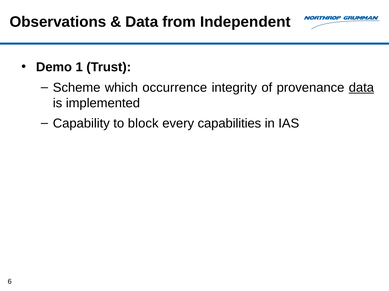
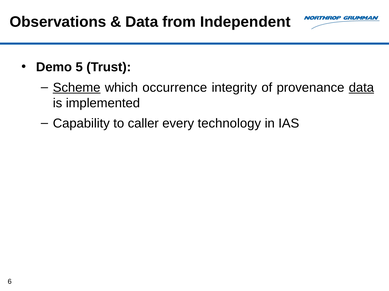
1: 1 -> 5
Scheme underline: none -> present
block: block -> caller
capabilities: capabilities -> technology
